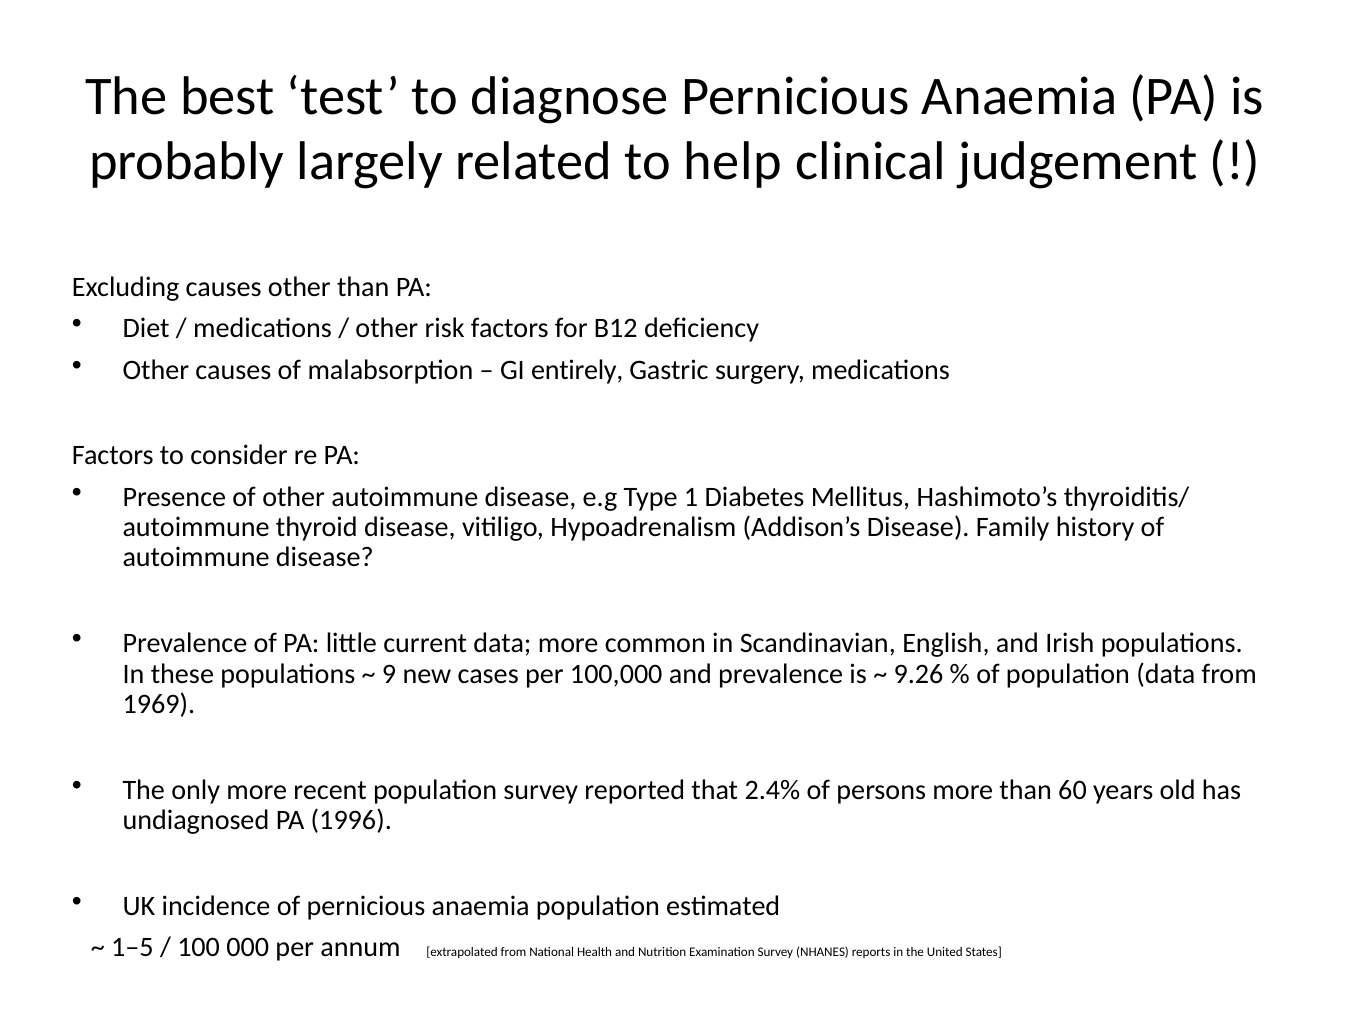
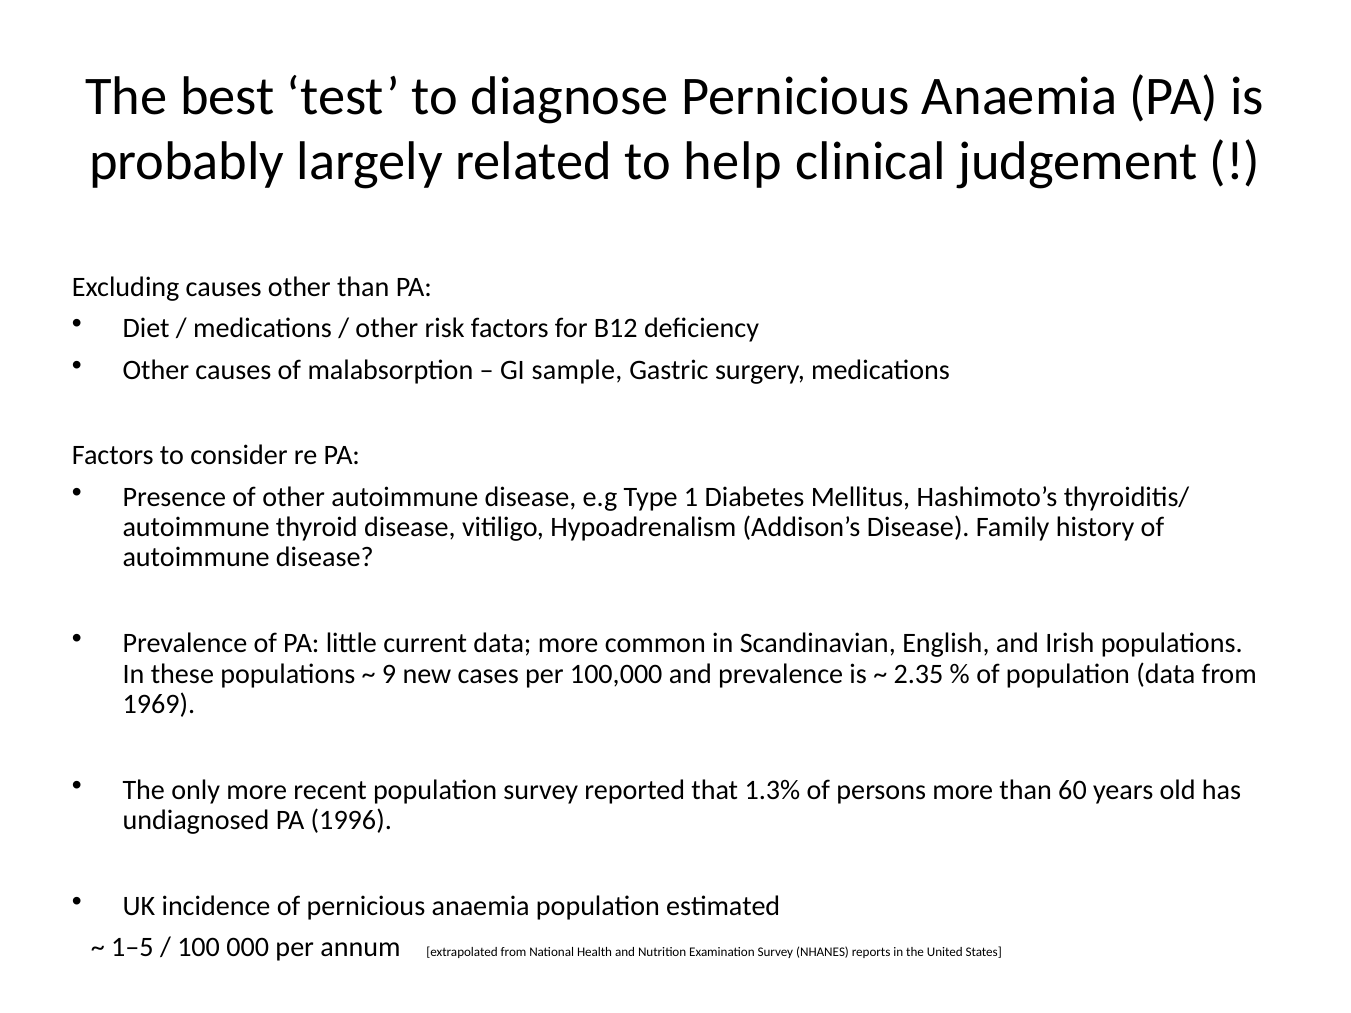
entirely: entirely -> sample
9.26: 9.26 -> 2.35
2.4%: 2.4% -> 1.3%
